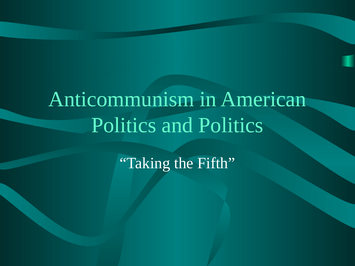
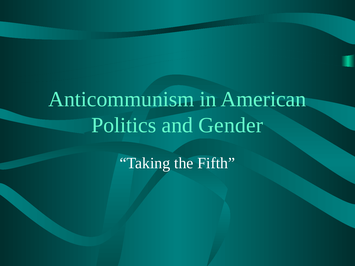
and Politics: Politics -> Gender
